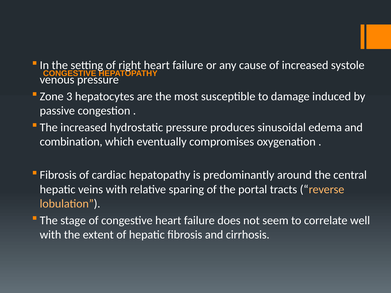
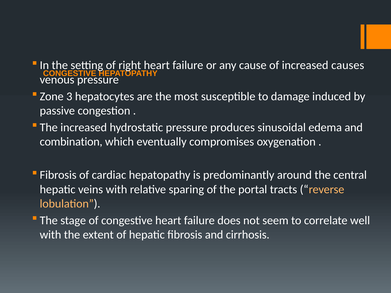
systole: systole -> causes
